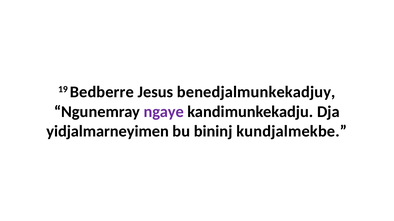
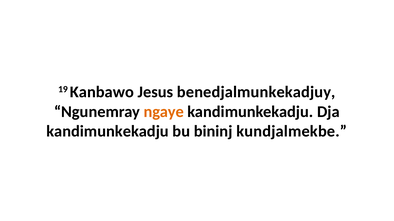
Bedberre: Bedberre -> Kanbawo
ngaye colour: purple -> orange
yidjalmarneyimen at (108, 132): yidjalmarneyimen -> kandimunkekadju
